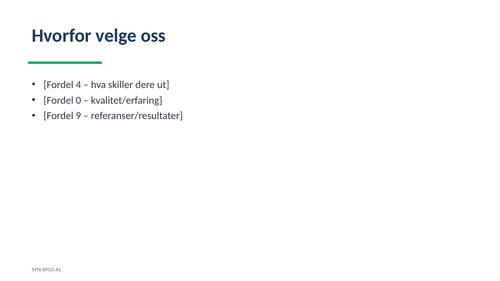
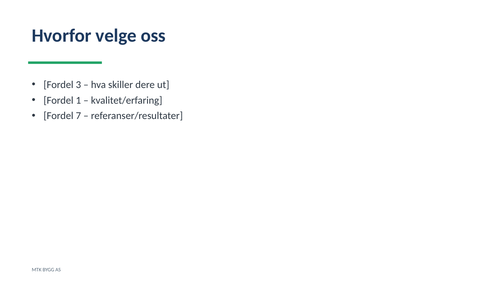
4: 4 -> 3
0: 0 -> 1
9: 9 -> 7
